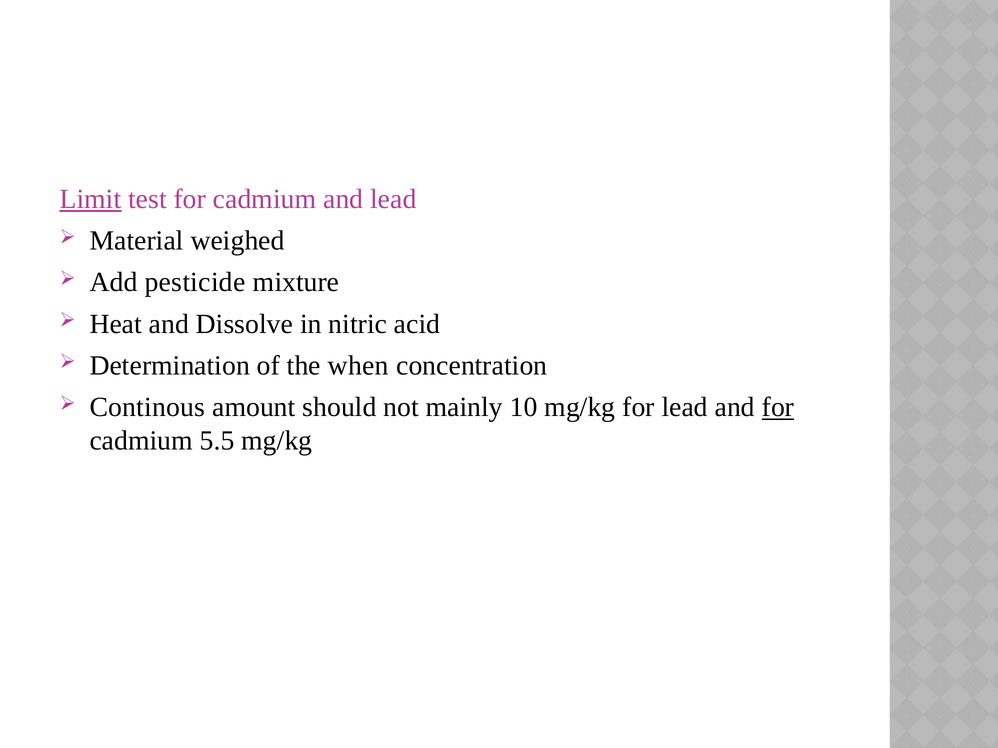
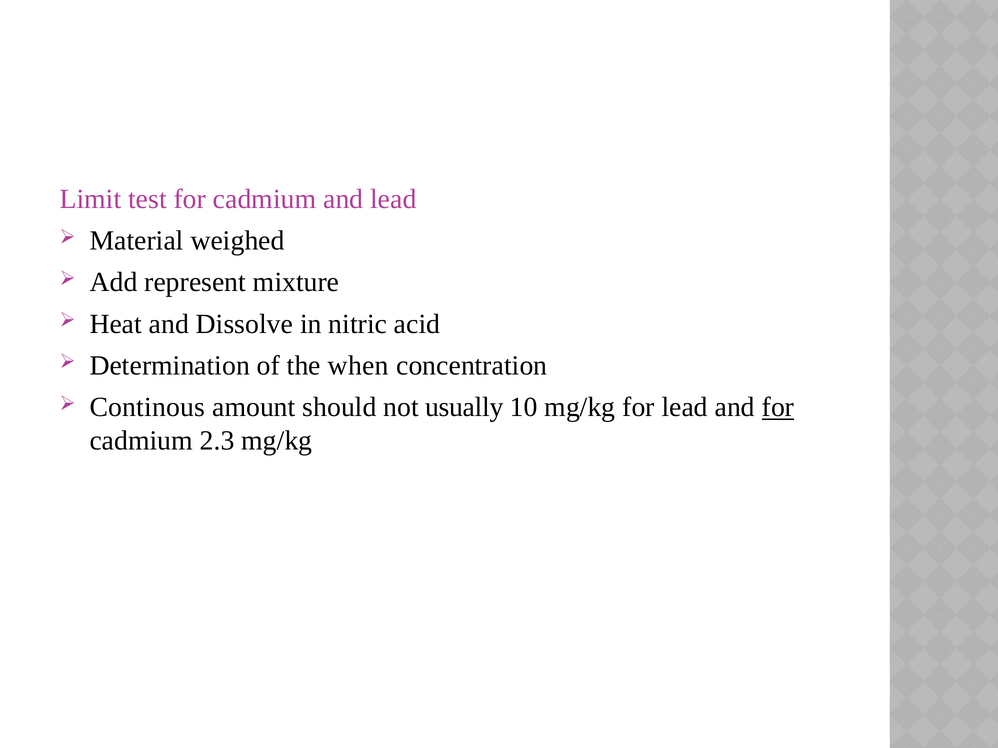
Limit underline: present -> none
pesticide: pesticide -> represent
mainly: mainly -> usually
5.5: 5.5 -> 2.3
